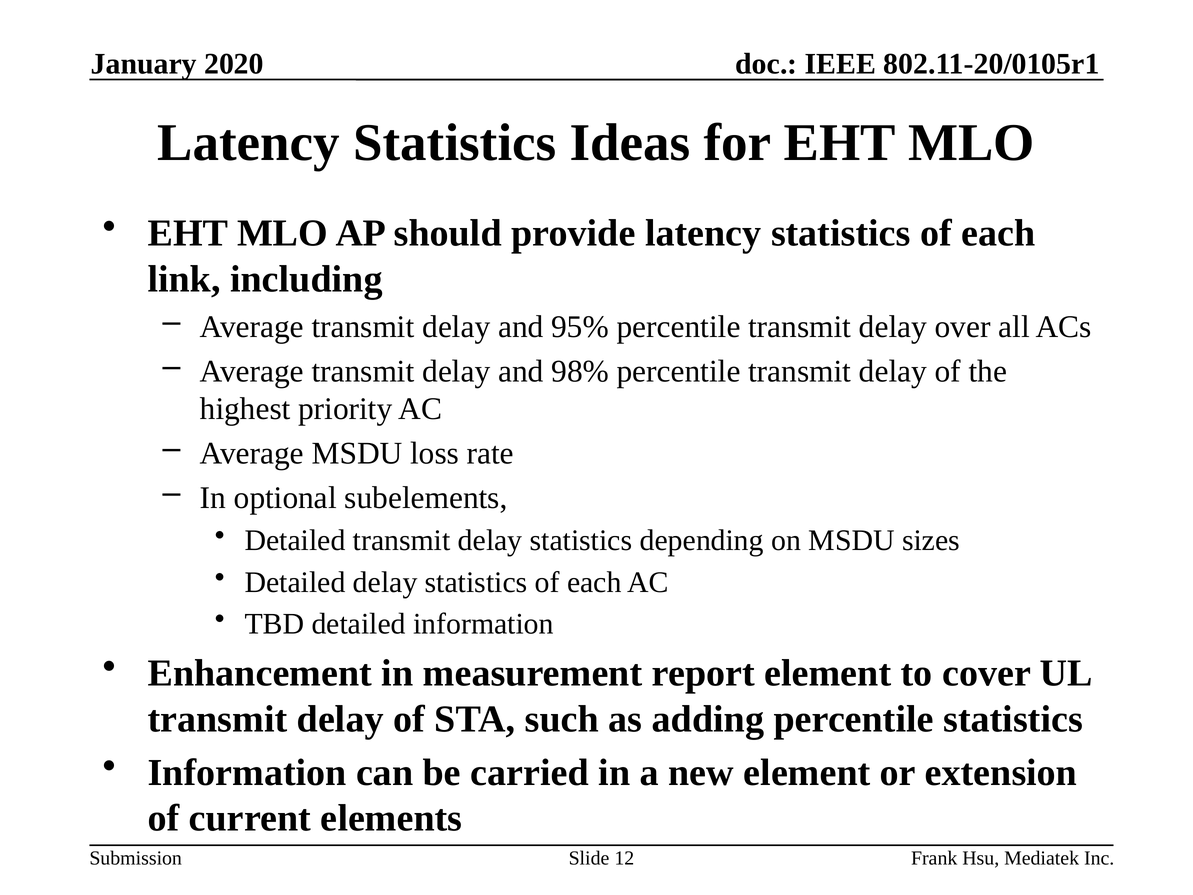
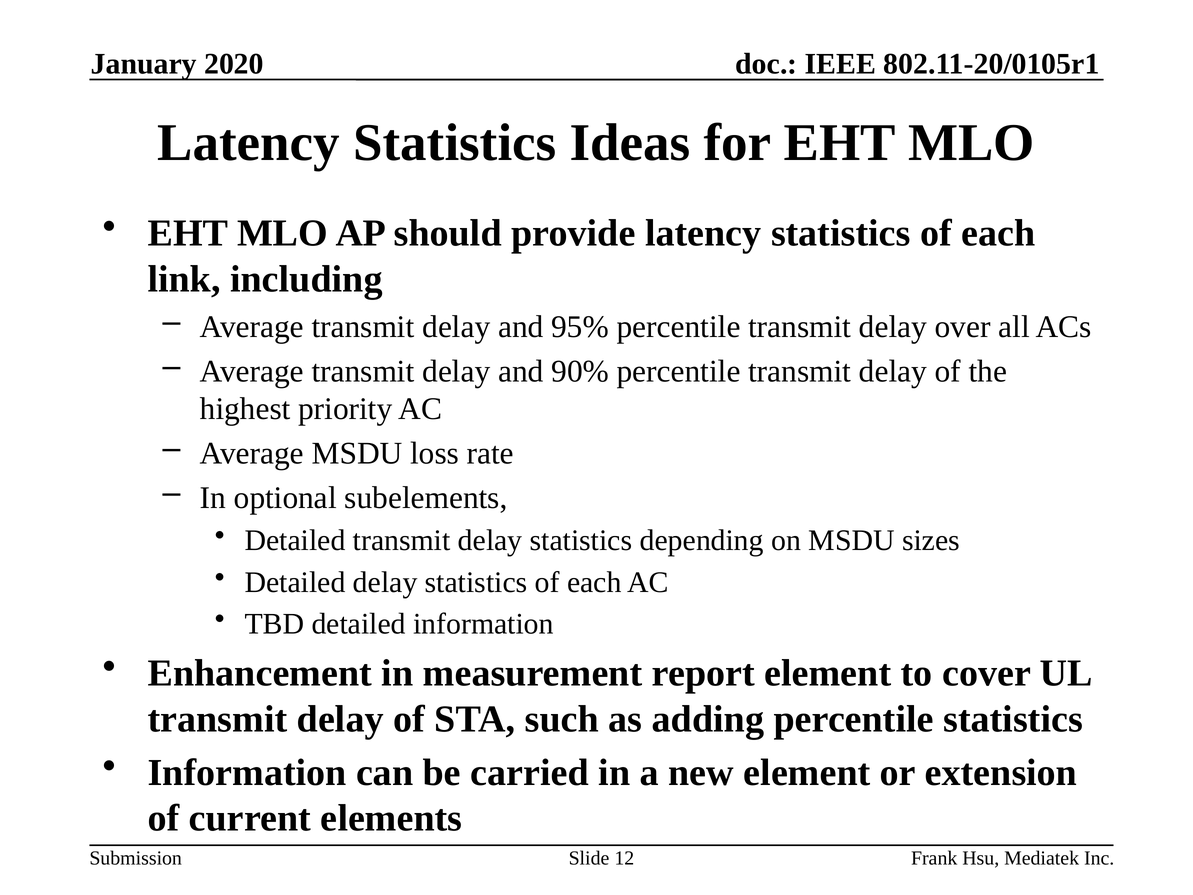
98%: 98% -> 90%
